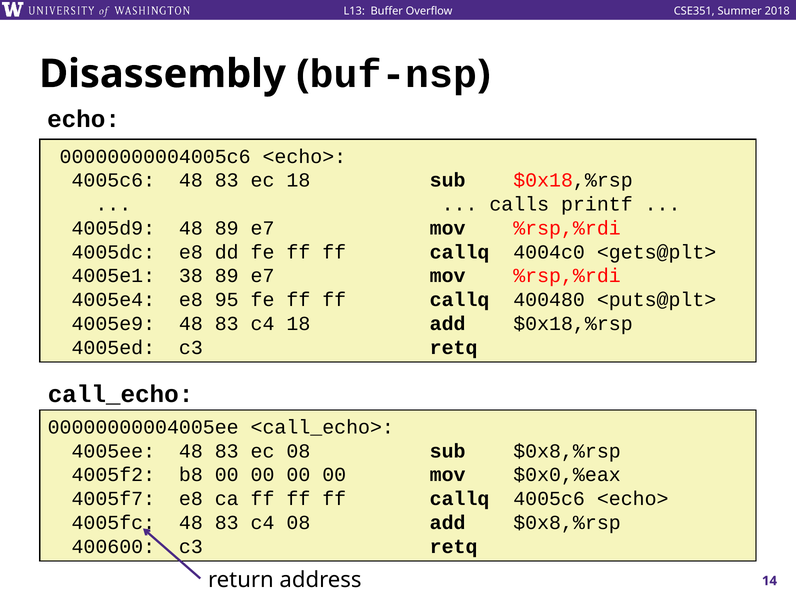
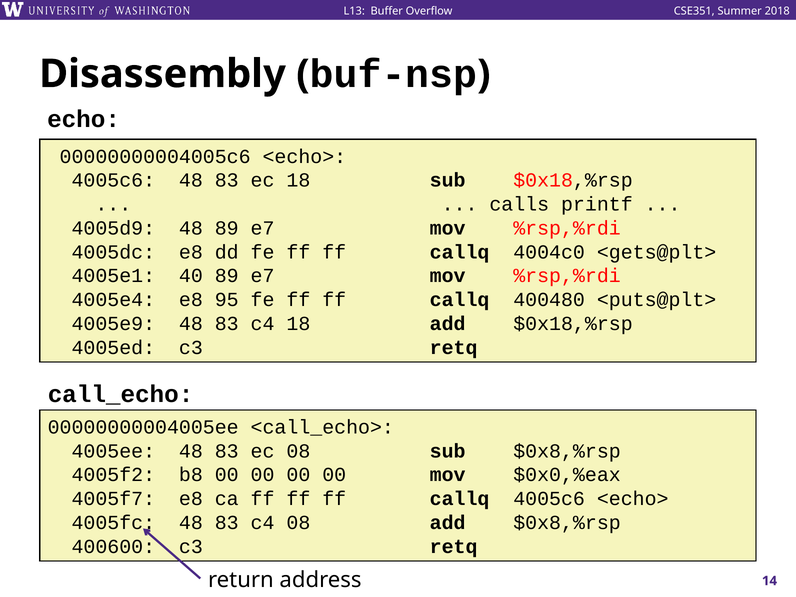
38: 38 -> 40
